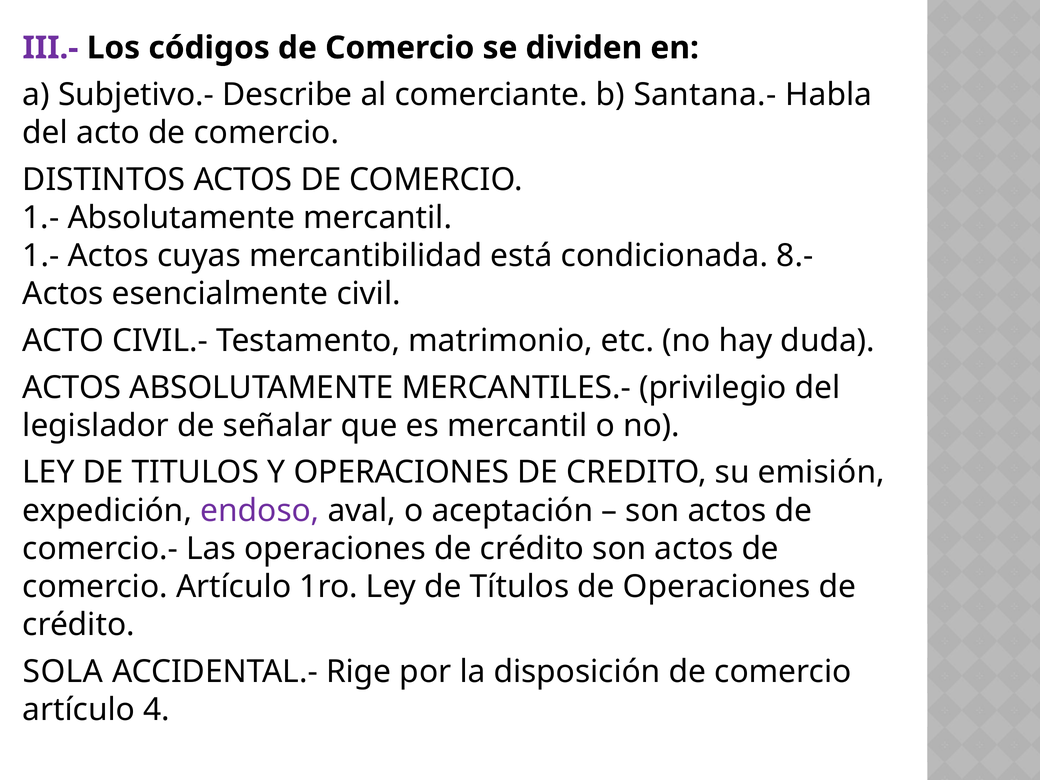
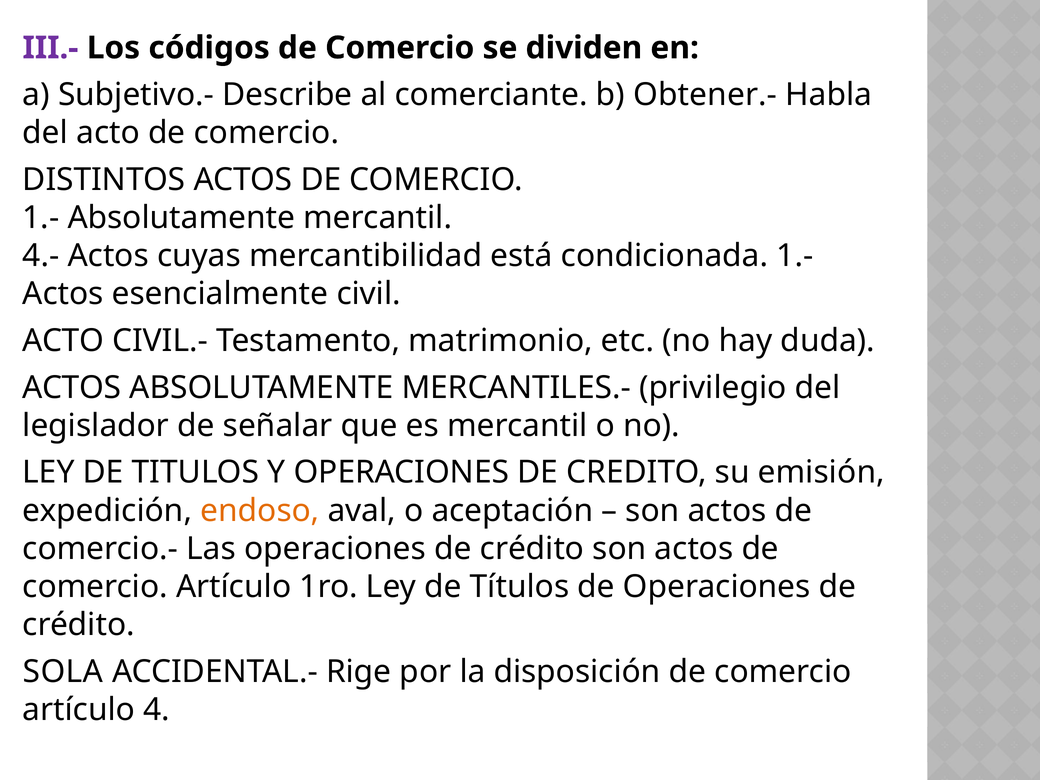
Santana.-: Santana.- -> Obtener.-
1.- at (41, 256): 1.- -> 4.-
condicionada 8.-: 8.- -> 1.-
endoso colour: purple -> orange
